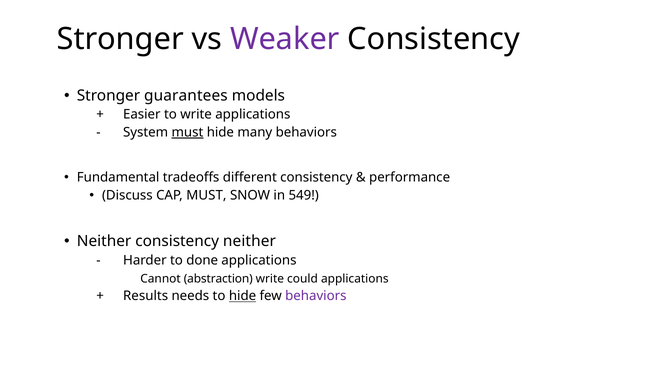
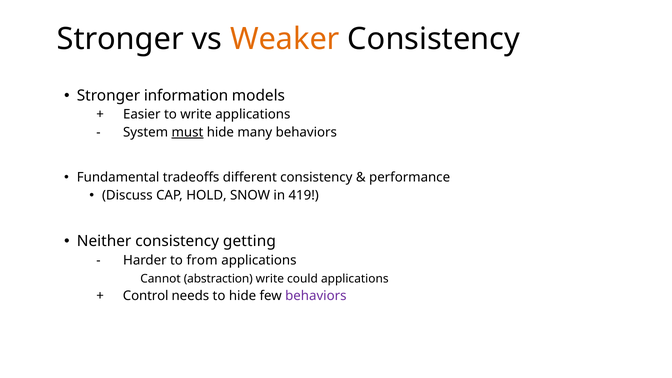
Weaker colour: purple -> orange
guarantees: guarantees -> information
CAP MUST: MUST -> HOLD
549: 549 -> 419
consistency neither: neither -> getting
done: done -> from
Results: Results -> Control
hide at (243, 296) underline: present -> none
